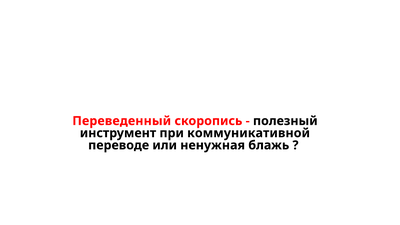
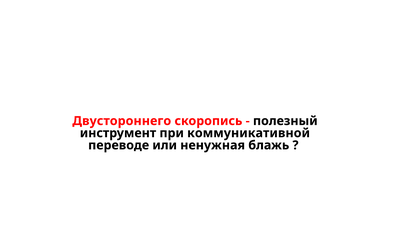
Переведенный: Переведенный -> Двустороннего
